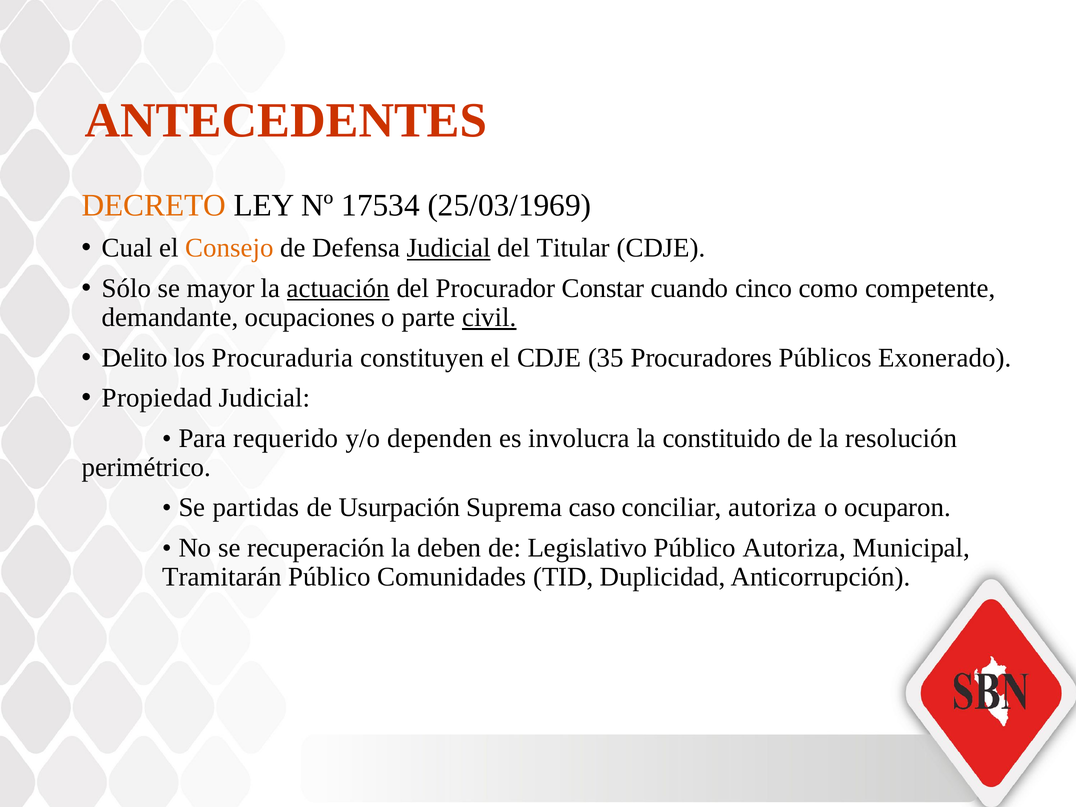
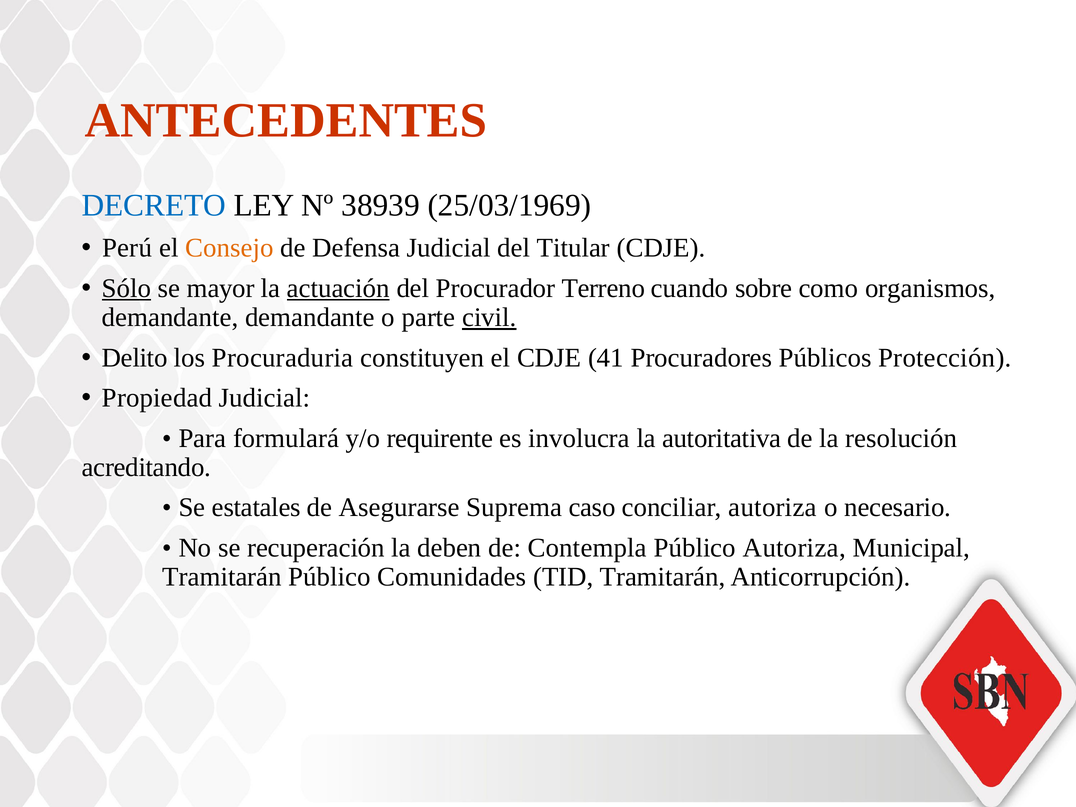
DECRETO colour: orange -> blue
17534: 17534 -> 38939
Cual: Cual -> Perú
Judicial at (449, 248) underline: present -> none
Sólo underline: none -> present
Constar: Constar -> Terreno
cinco: cinco -> sobre
competente: competente -> organismos
demandante ocupaciones: ocupaciones -> demandante
35: 35 -> 41
Exonerado: Exonerado -> Protección
requerido: requerido -> formulará
dependen: dependen -> requirente
constituido: constituido -> autoritativa
perimétrico: perimétrico -> acreditando
partidas: partidas -> estatales
Usurpación: Usurpación -> Asegurarse
ocuparon: ocuparon -> necesario
Legislativo: Legislativo -> Contempla
TID Duplicidad: Duplicidad -> Tramitarán
